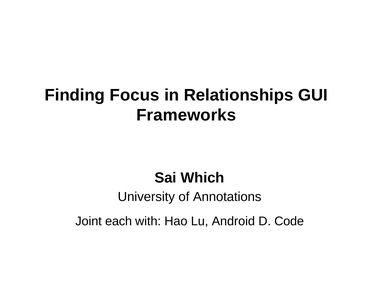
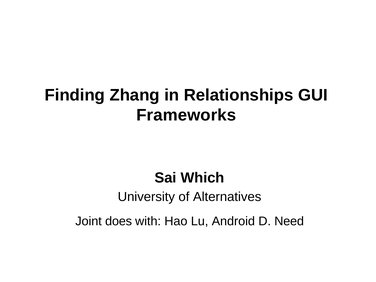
Focus: Focus -> Zhang
Annotations: Annotations -> Alternatives
each: each -> does
Code: Code -> Need
